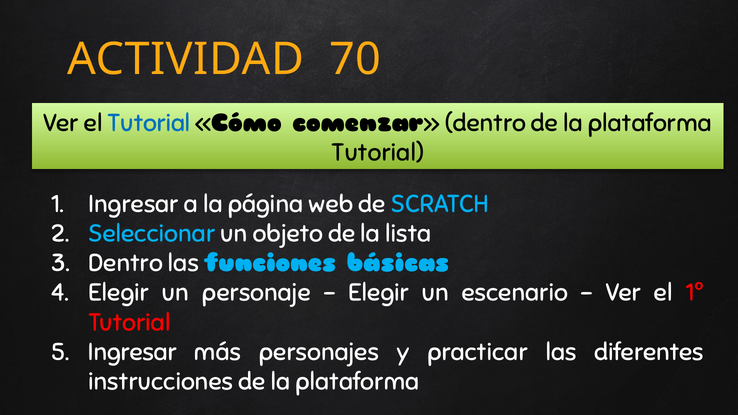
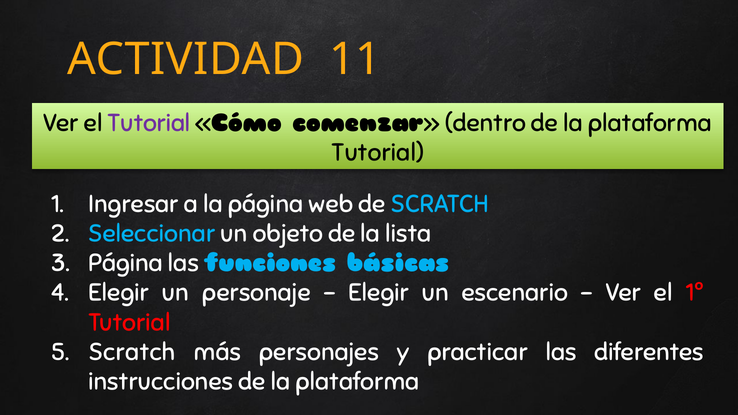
70: 70 -> 11
Tutorial at (149, 123) colour: blue -> purple
Dentro at (126, 263): Dentro -> Página
Ingresar at (132, 352): Ingresar -> Scratch
